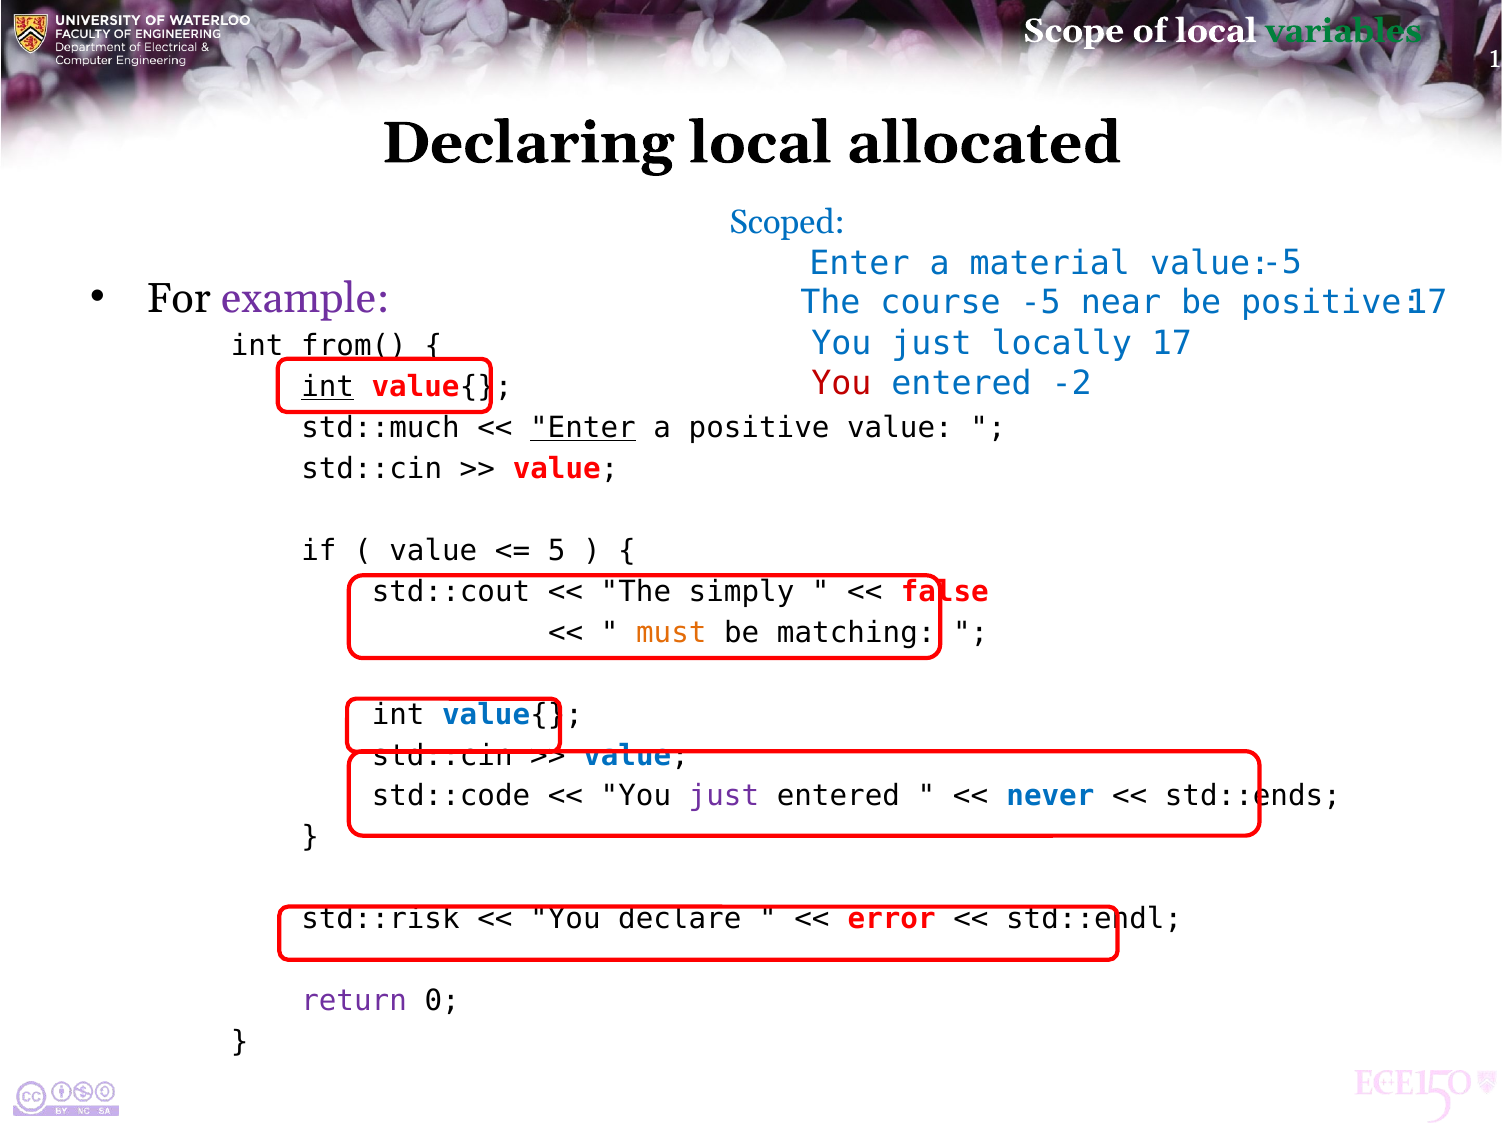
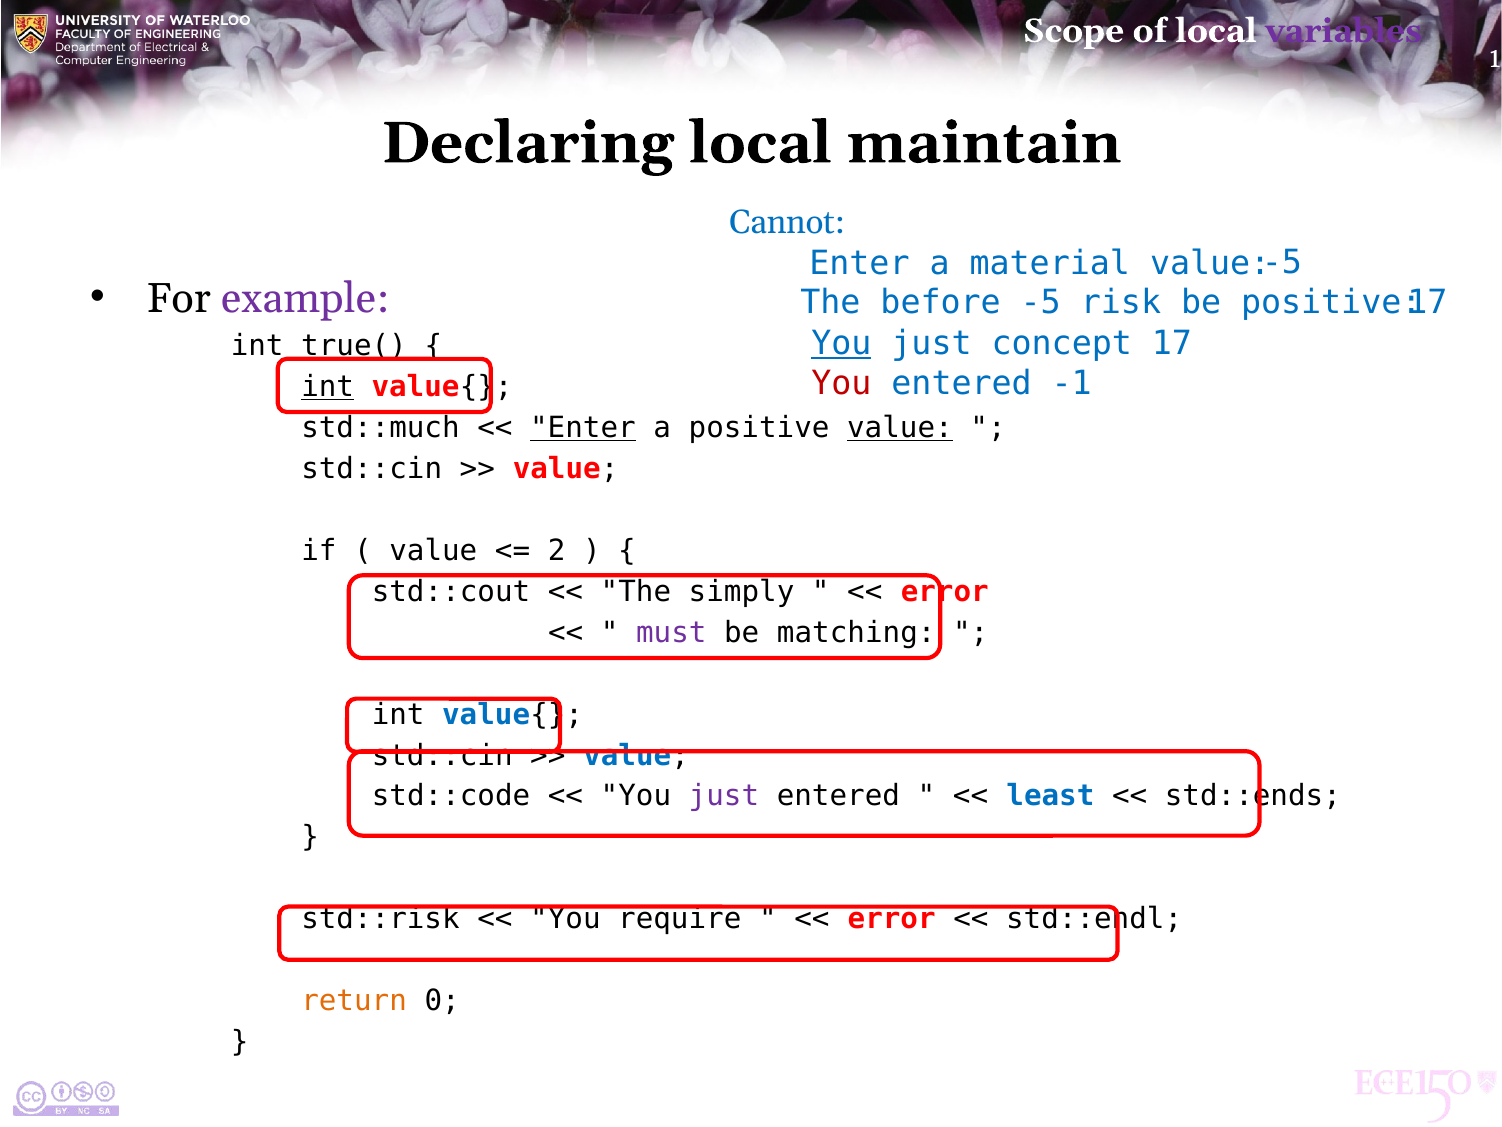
variables colour: green -> purple
allocated: allocated -> maintain
Scoped: Scoped -> Cannot
course: course -> before
near: near -> risk
You at (841, 343) underline: none -> present
locally: locally -> concept
from(: from( -> true(
-2: -2 -> -1
value at (900, 428) underline: none -> present
5: 5 -> 2
false at (945, 591): false -> error
must colour: orange -> purple
never: never -> least
declare: declare -> require
return colour: purple -> orange
